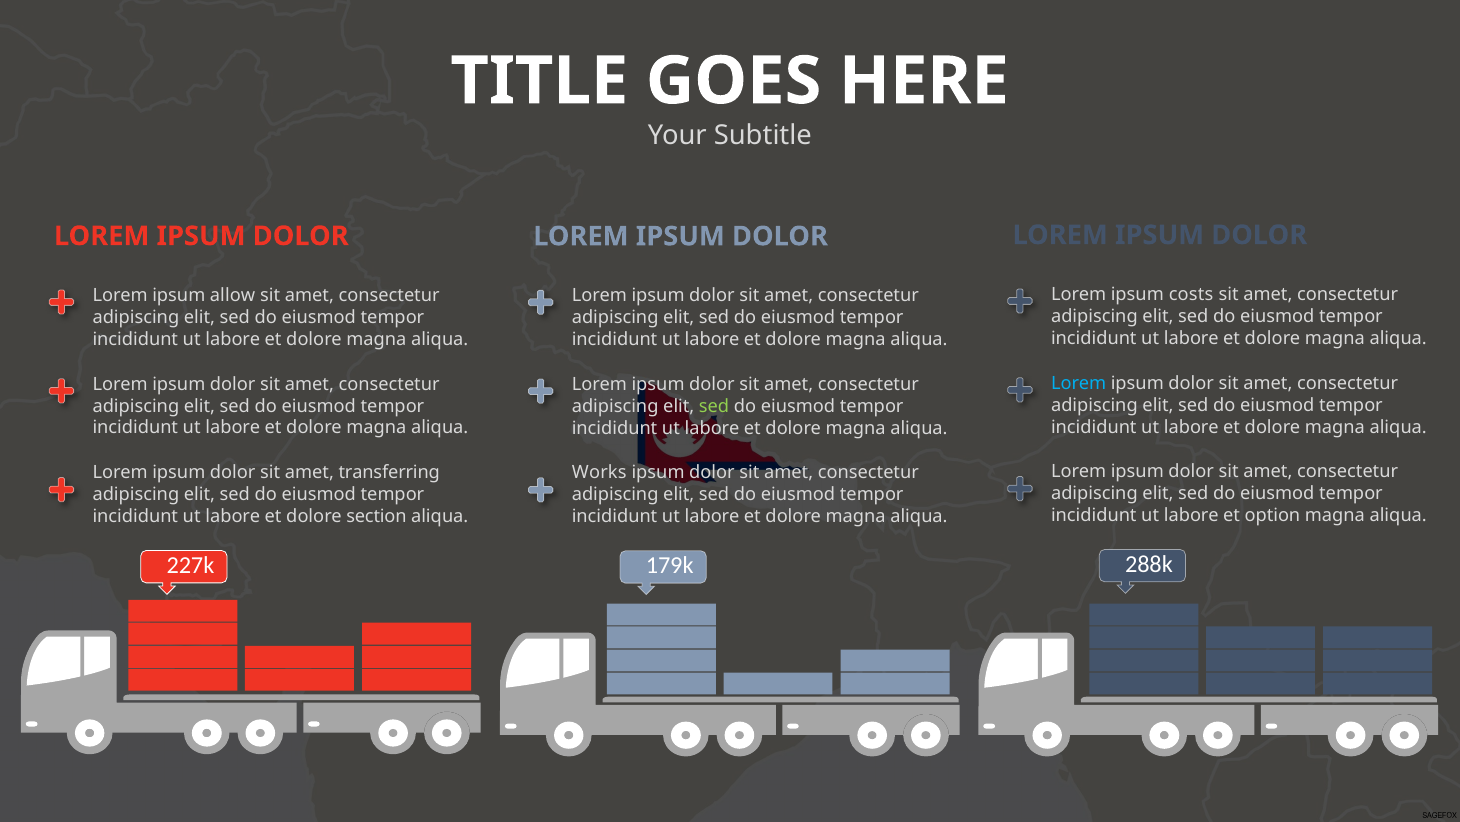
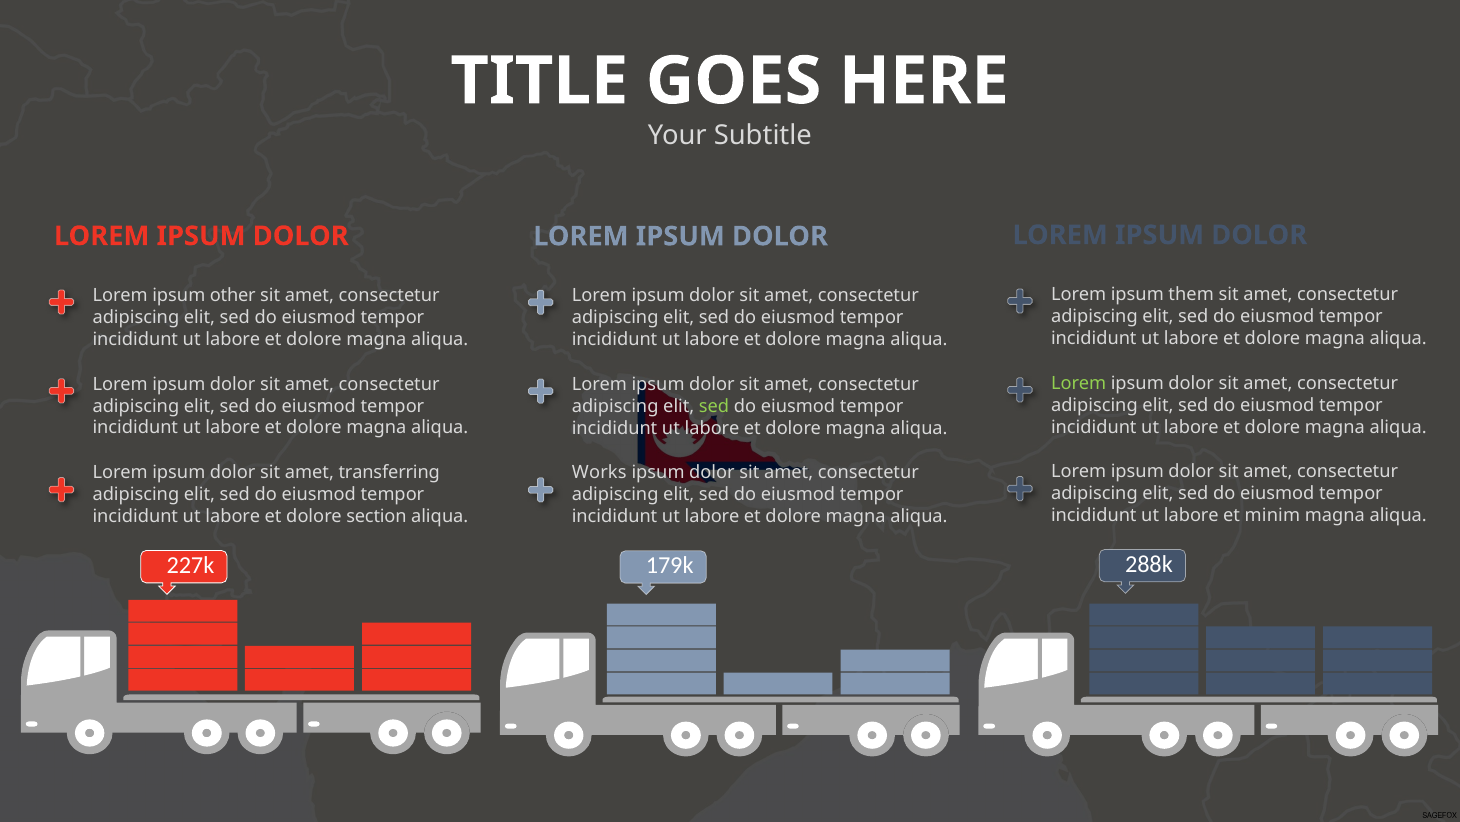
costs: costs -> them
allow: allow -> other
Lorem at (1079, 383) colour: light blue -> light green
option: option -> minim
